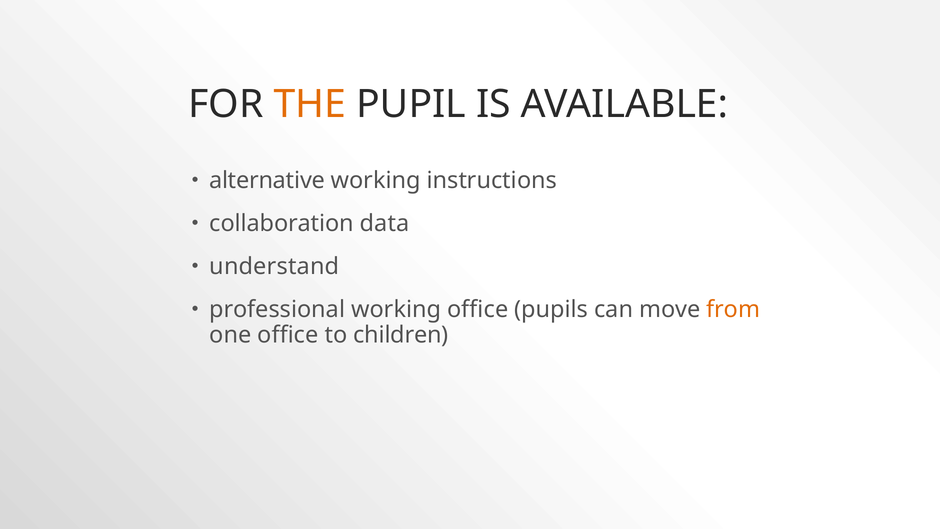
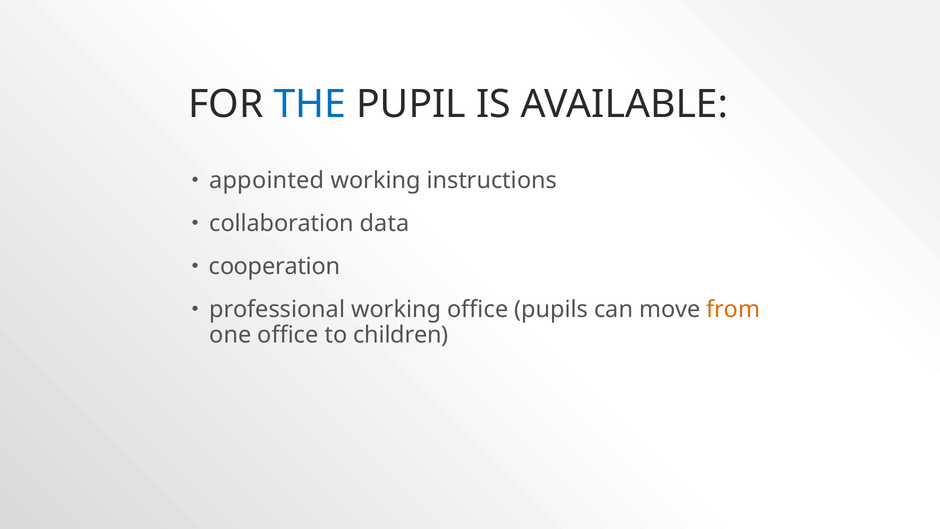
THE colour: orange -> blue
alternative: alternative -> appointed
understand: understand -> cooperation
